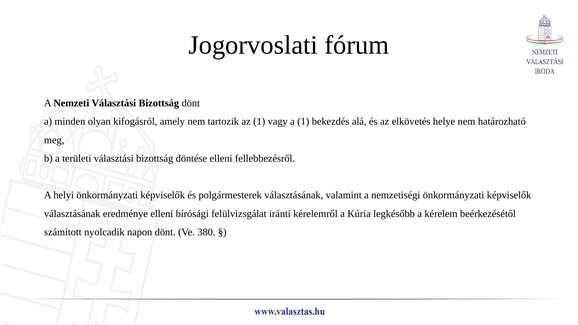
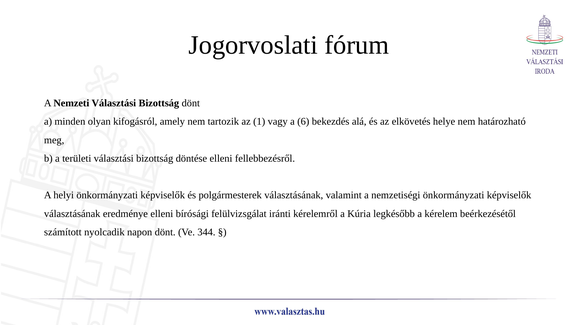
a 1: 1 -> 6
380: 380 -> 344
